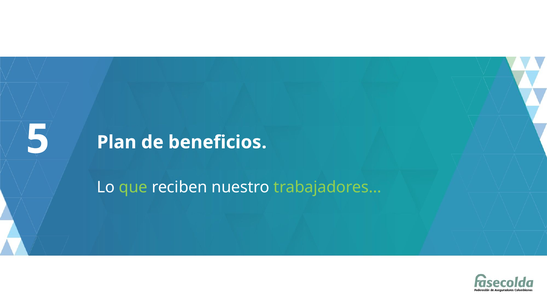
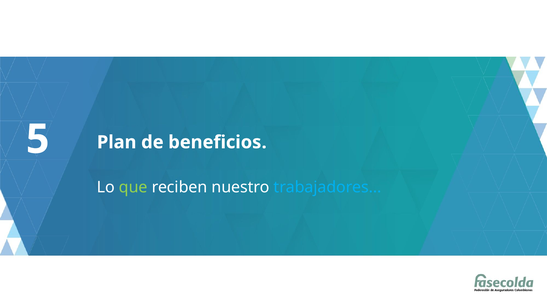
trabajadores… colour: light green -> light blue
